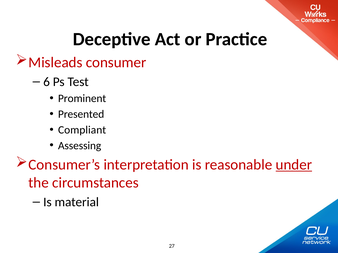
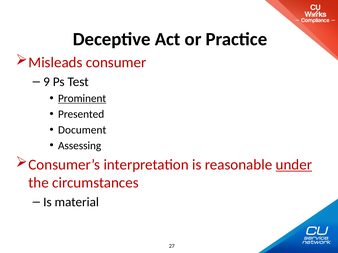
6: 6 -> 9
Prominent underline: none -> present
Compliant: Compliant -> Document
